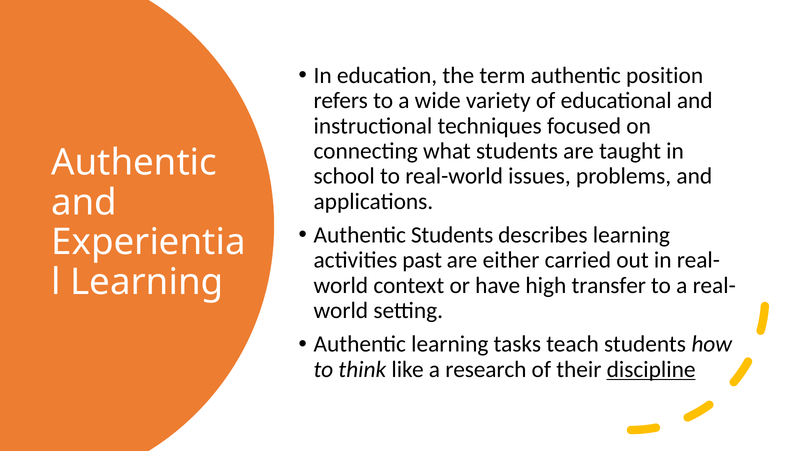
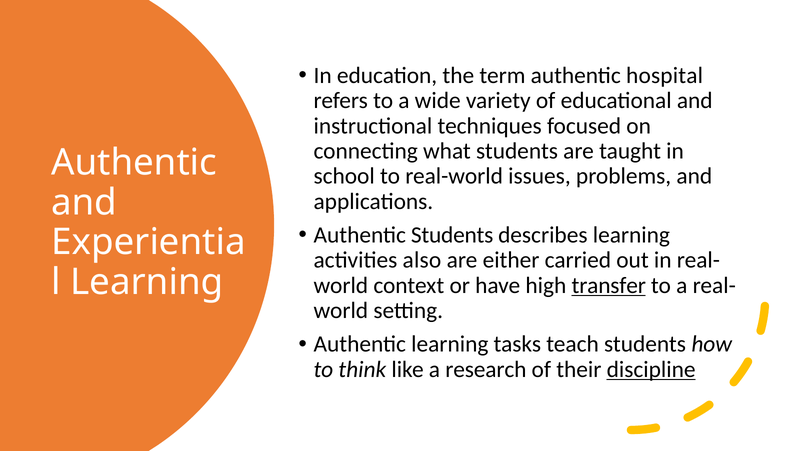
position: position -> hospital
past: past -> also
transfer underline: none -> present
